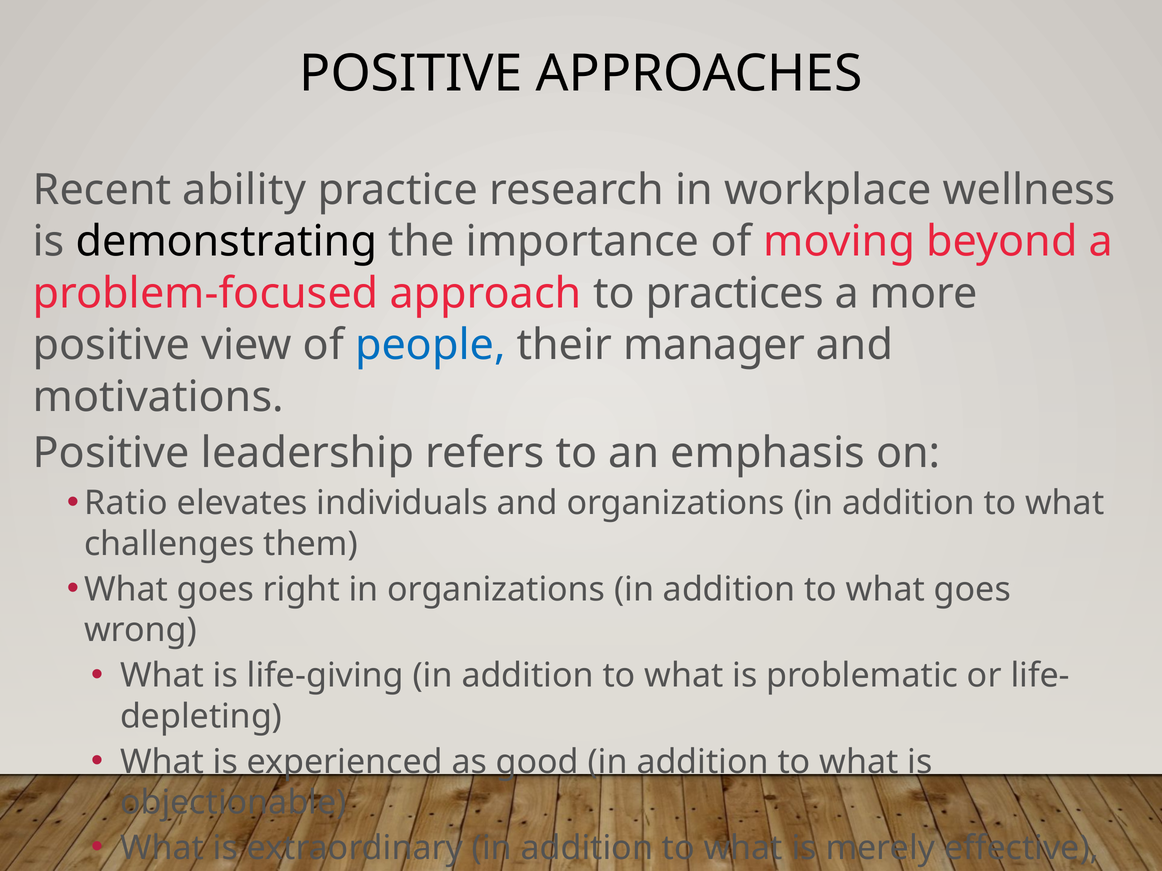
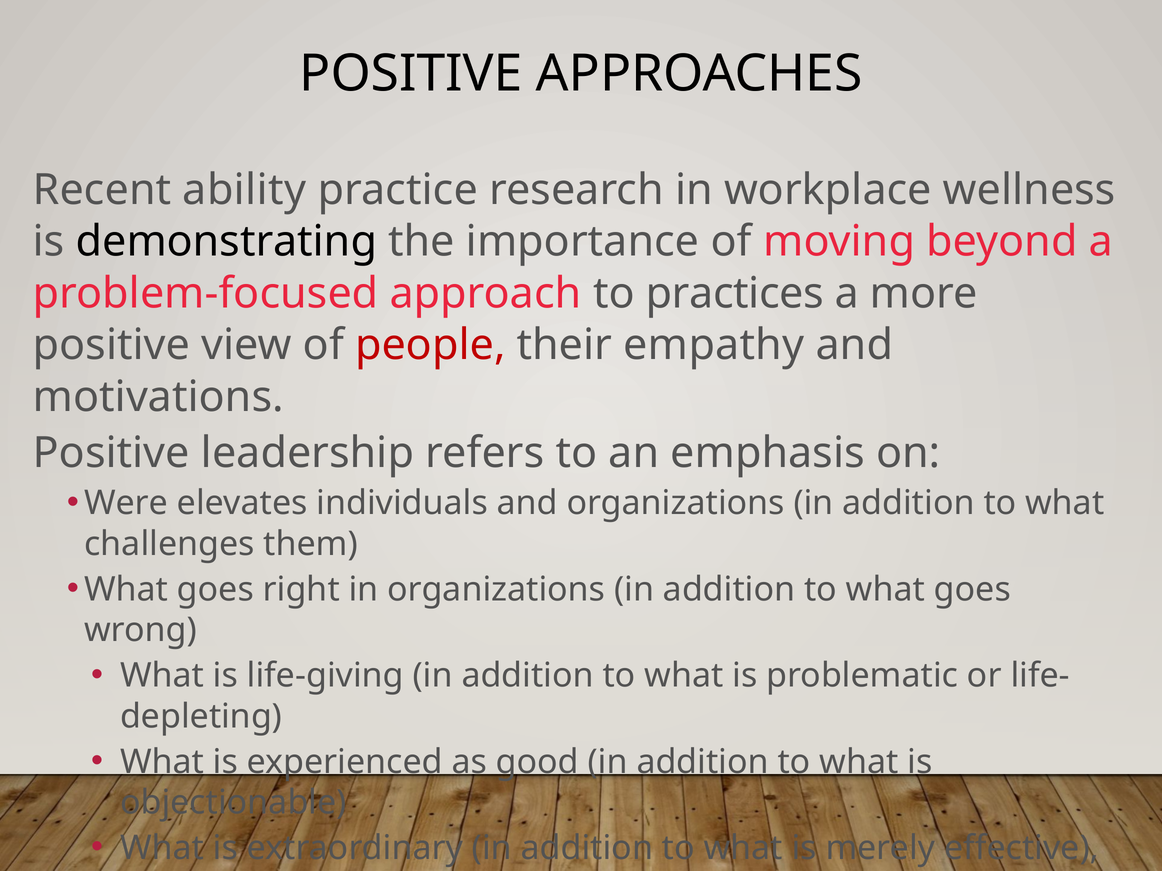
people colour: blue -> red
manager: manager -> empathy
Ratio: Ratio -> Were
